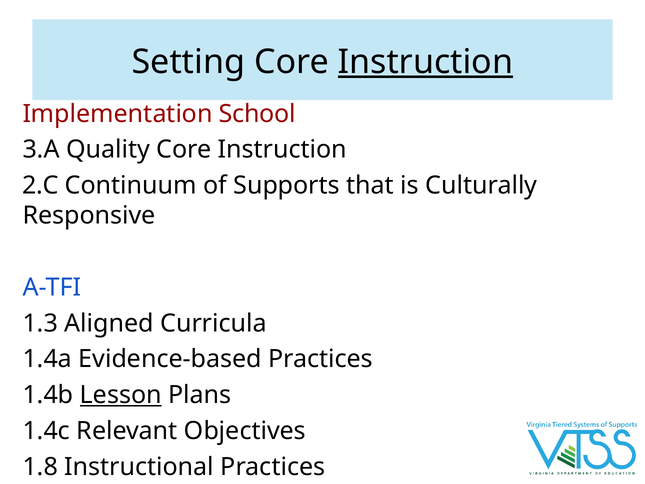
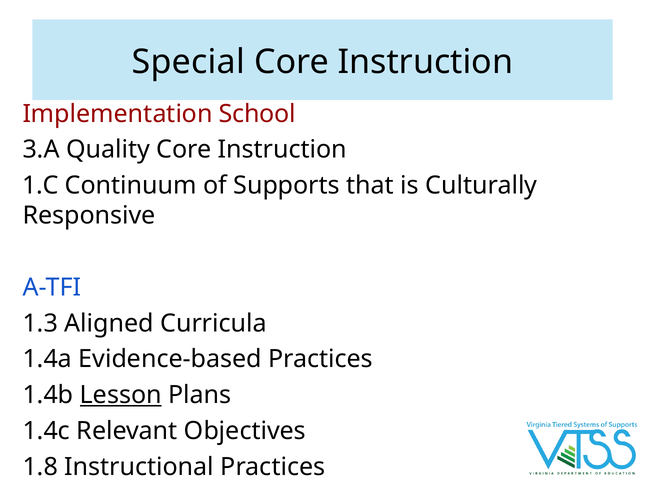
Setting: Setting -> Special
Instruction at (425, 62) underline: present -> none
2.C: 2.C -> 1.C
